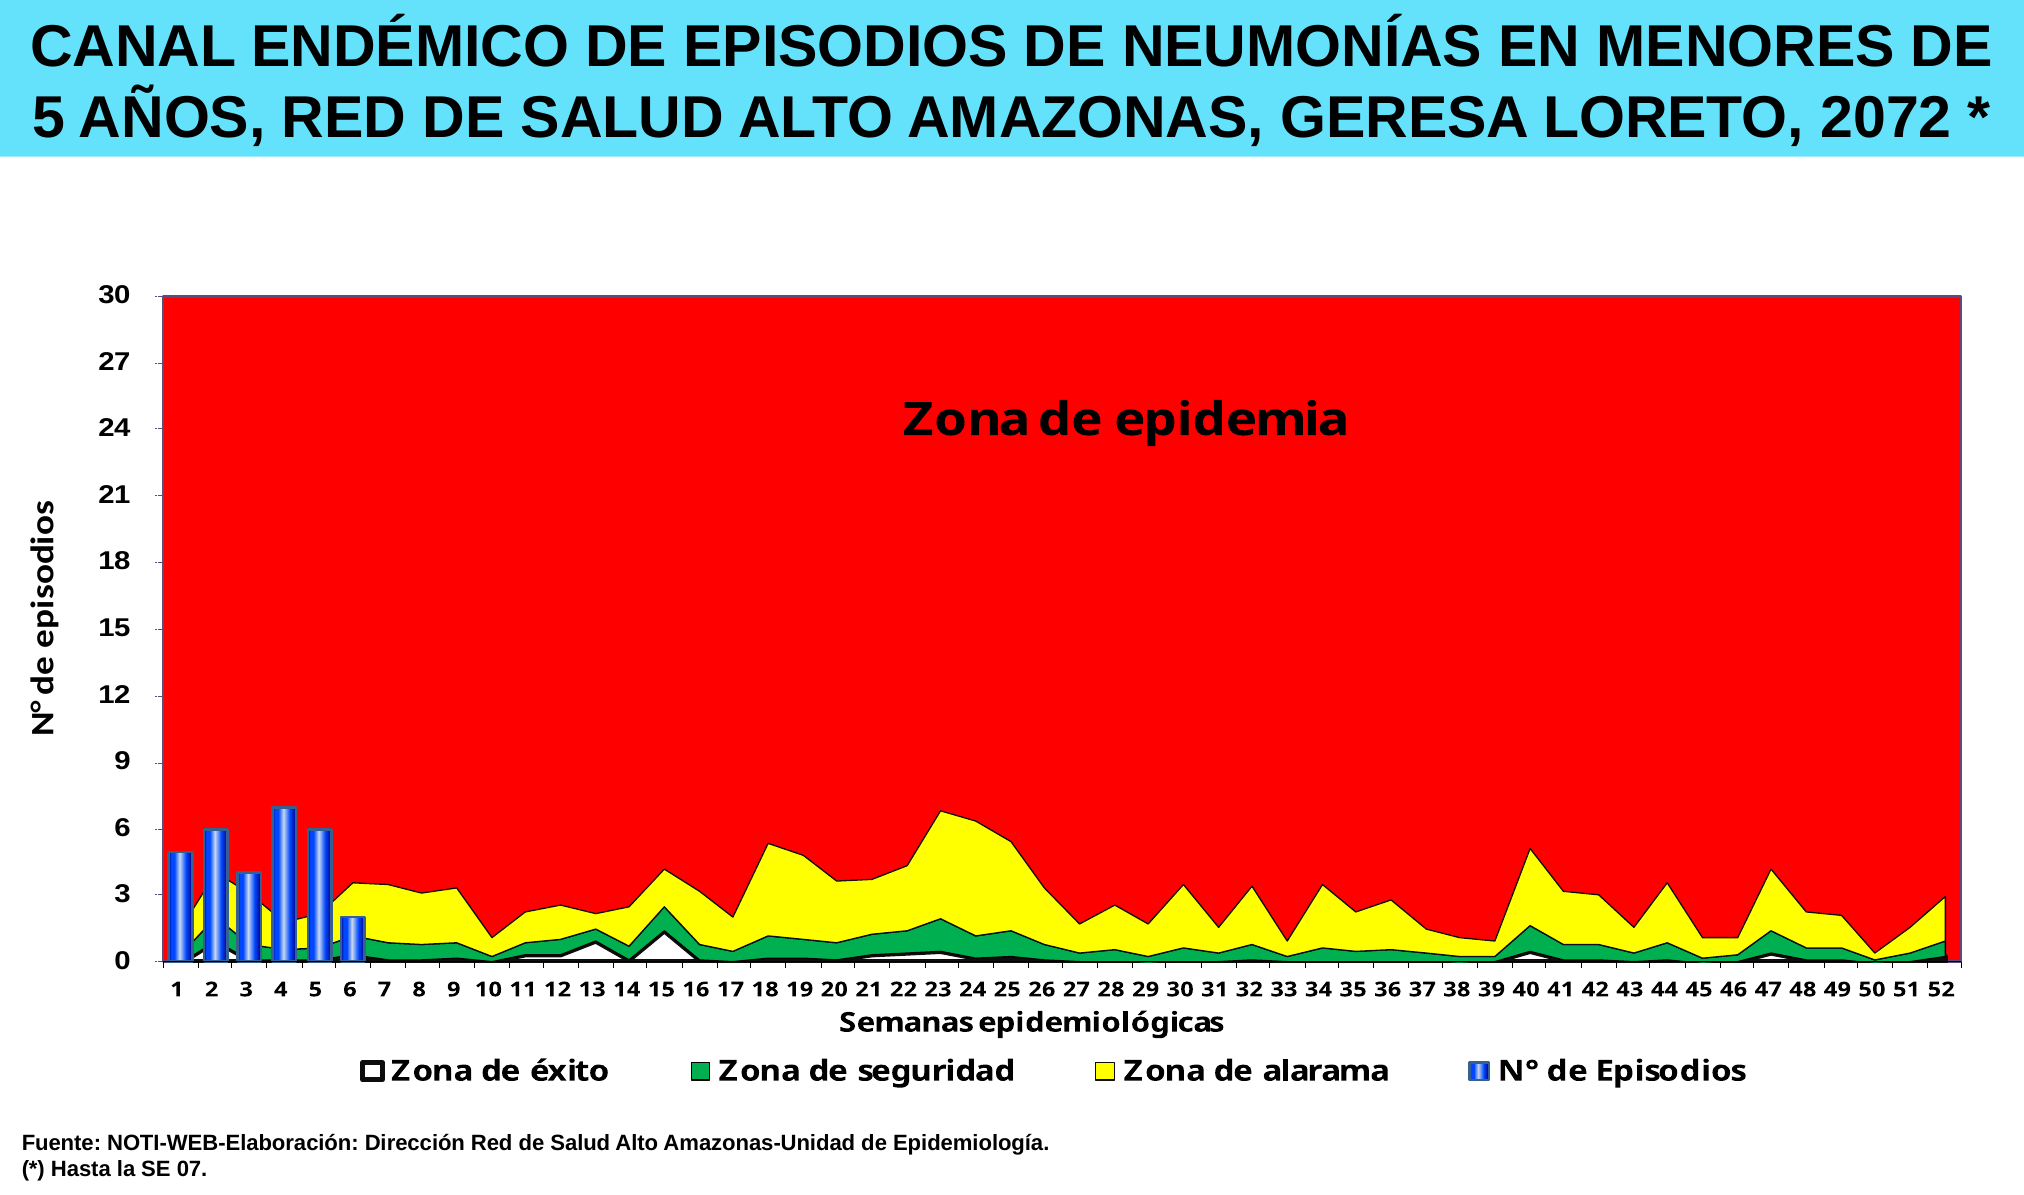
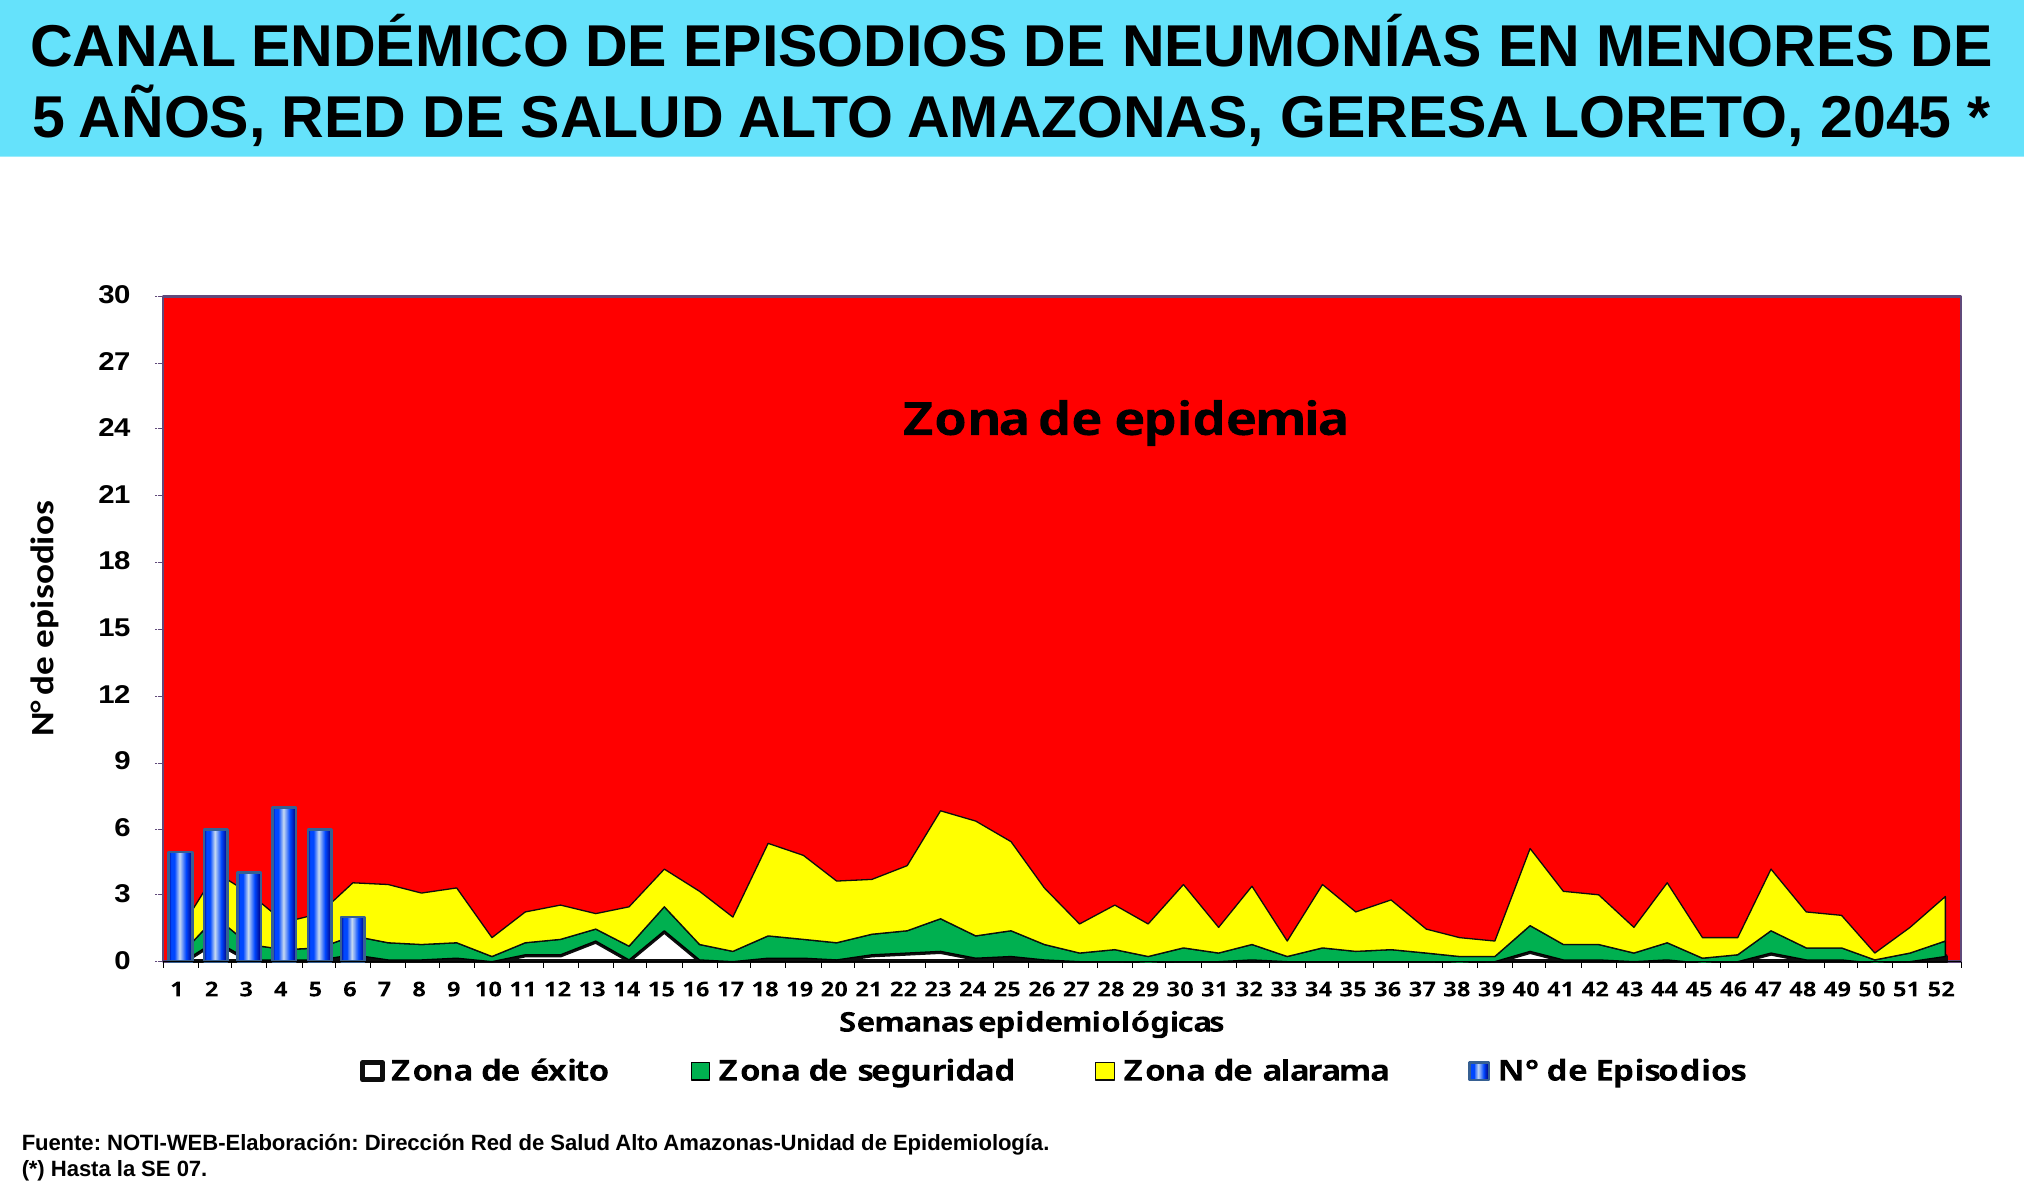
2072: 2072 -> 2045
